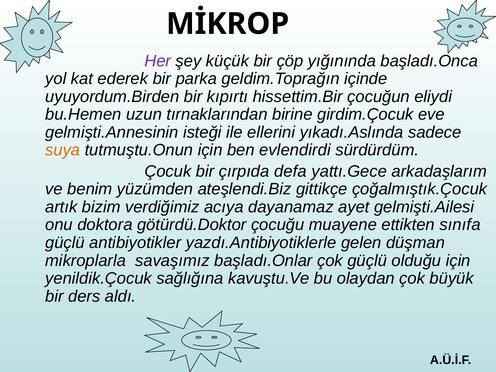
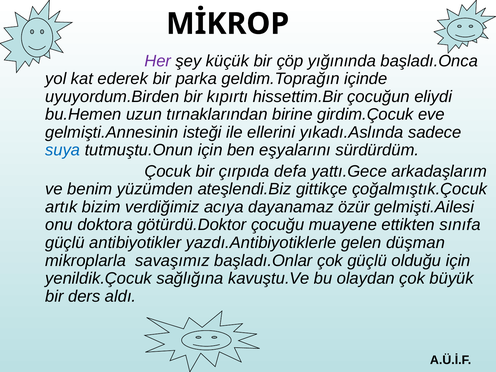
suya colour: orange -> blue
evlendirdi: evlendirdi -> eşyalarını
ayet: ayet -> özür
